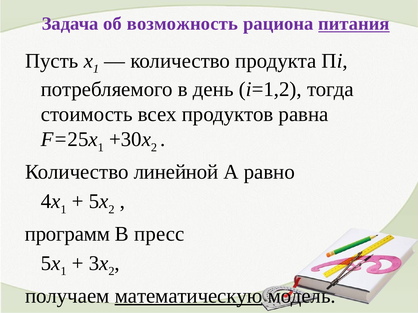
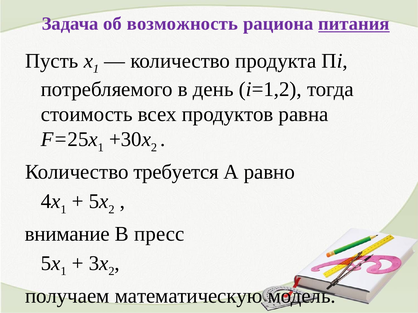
линейной: линейной -> требуется
программ: программ -> внимание
математическую underline: present -> none
